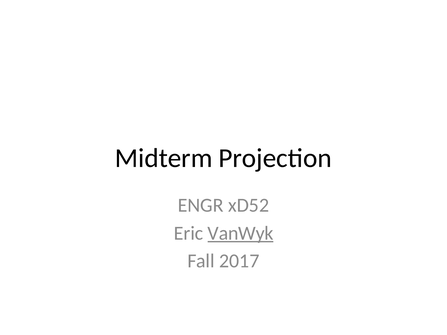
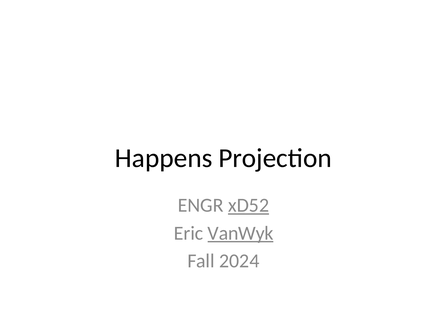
Midterm: Midterm -> Happens
xD52 underline: none -> present
2017: 2017 -> 2024
